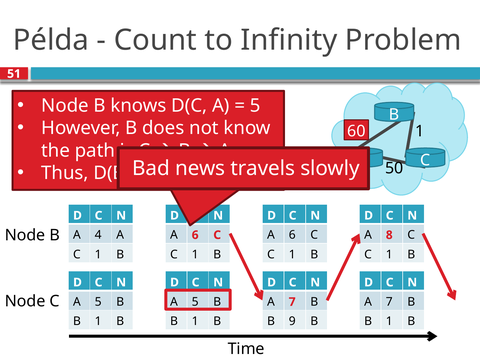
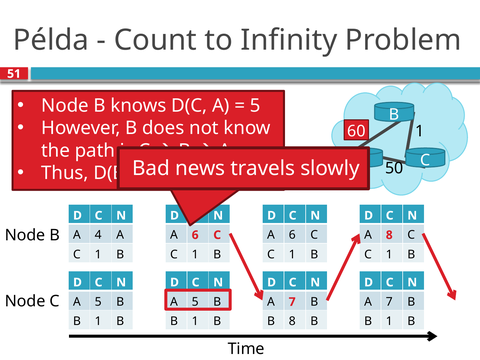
B 9: 9 -> 8
